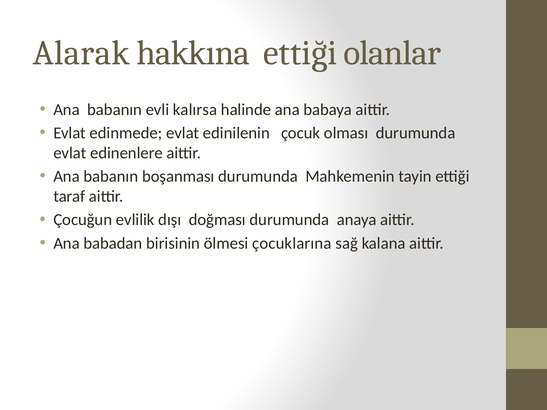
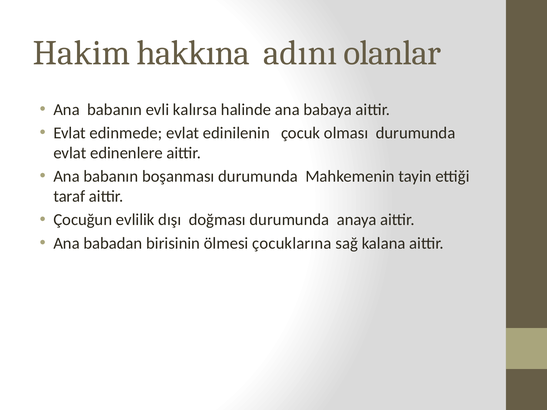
Alarak: Alarak -> Hakim
hakkına ettiği: ettiği -> adını
